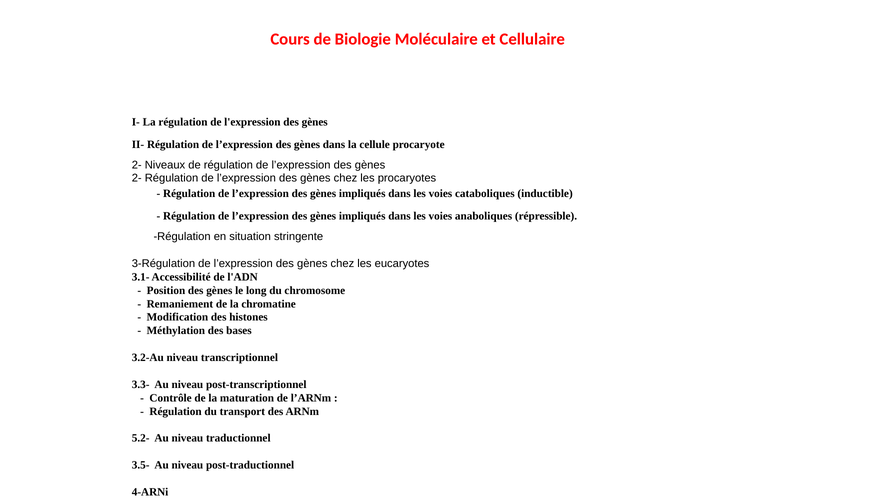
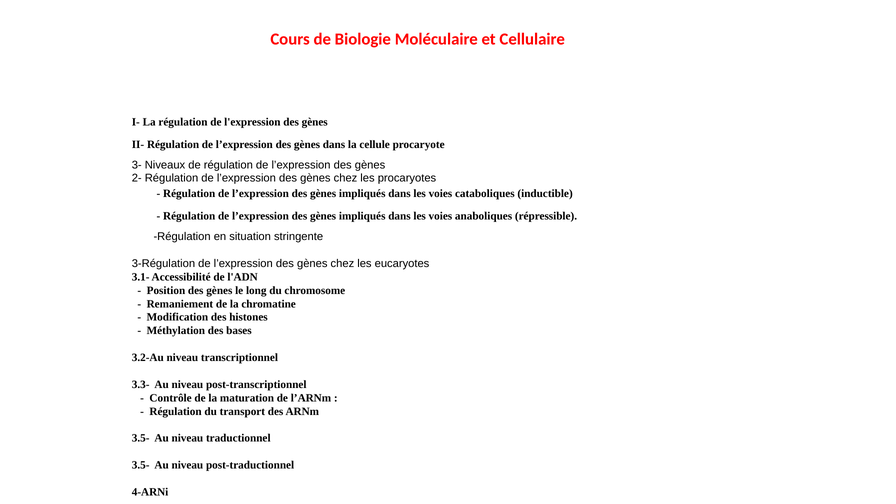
2- at (137, 165): 2- -> 3-
5.2- at (141, 438): 5.2- -> 3.5-
